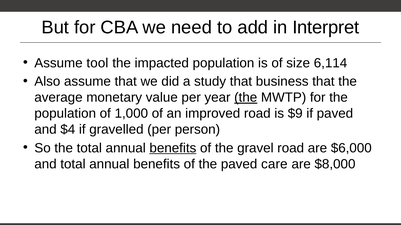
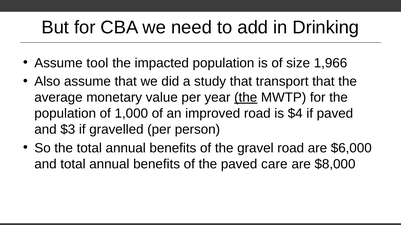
Interpret: Interpret -> Drinking
6,114: 6,114 -> 1,966
business: business -> transport
$9: $9 -> $4
$4: $4 -> $3
benefits at (173, 148) underline: present -> none
